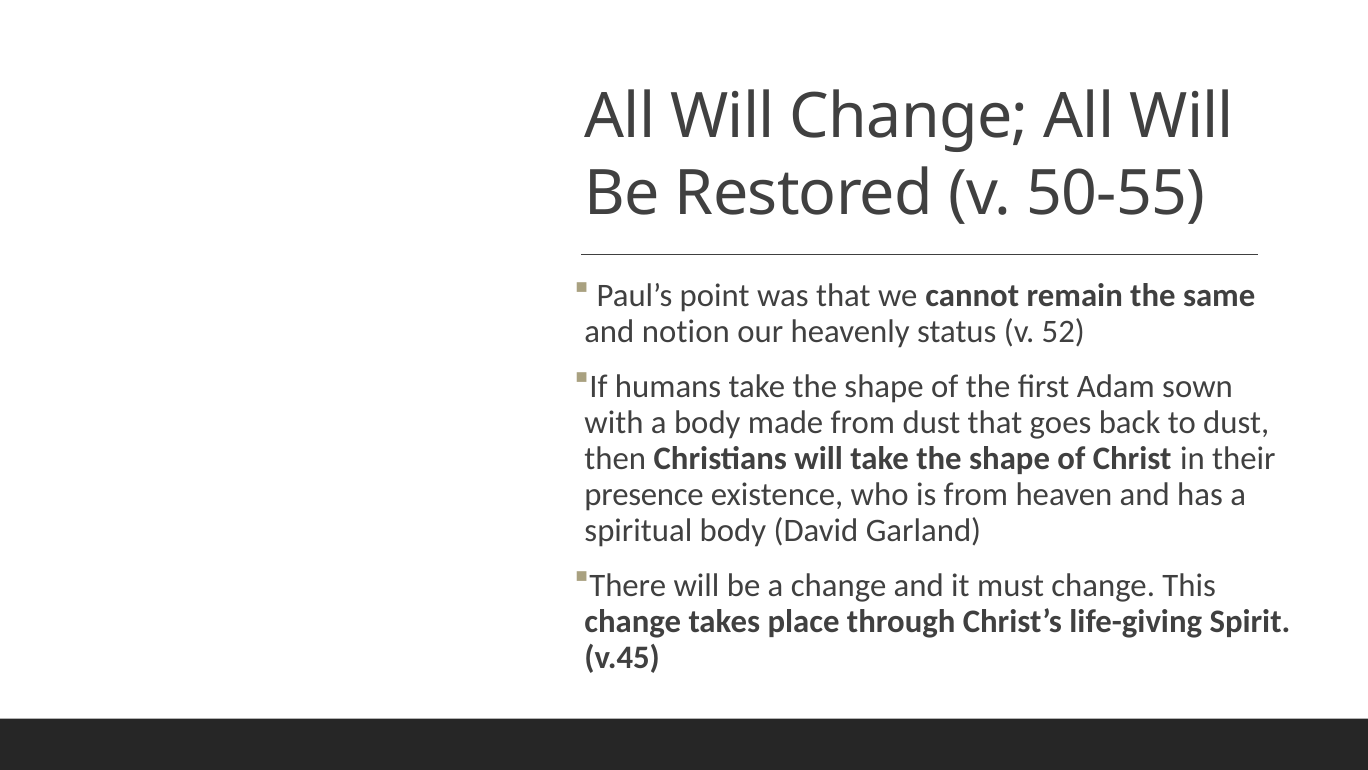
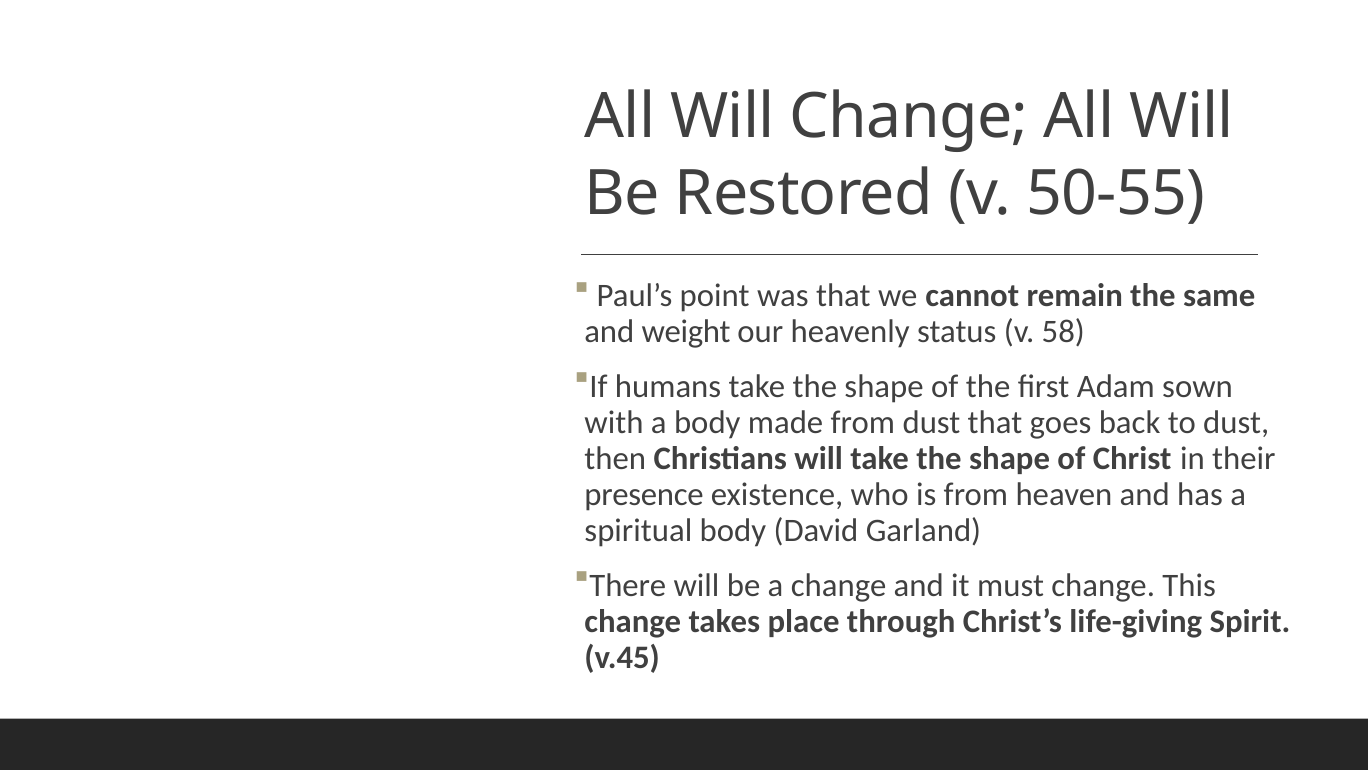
notion: notion -> weight
52: 52 -> 58
